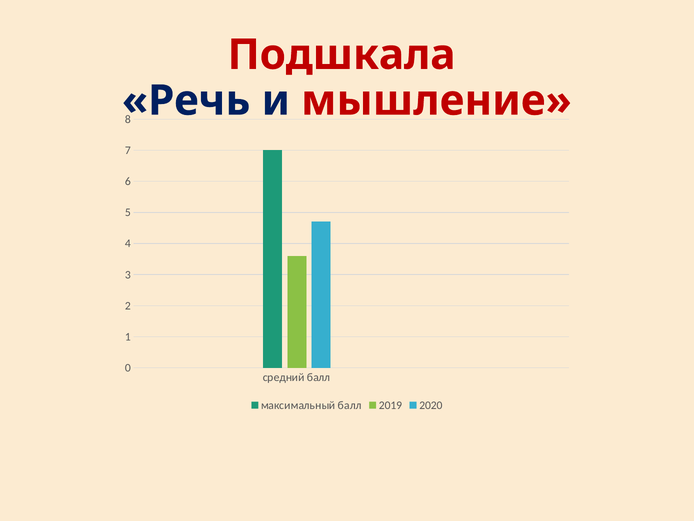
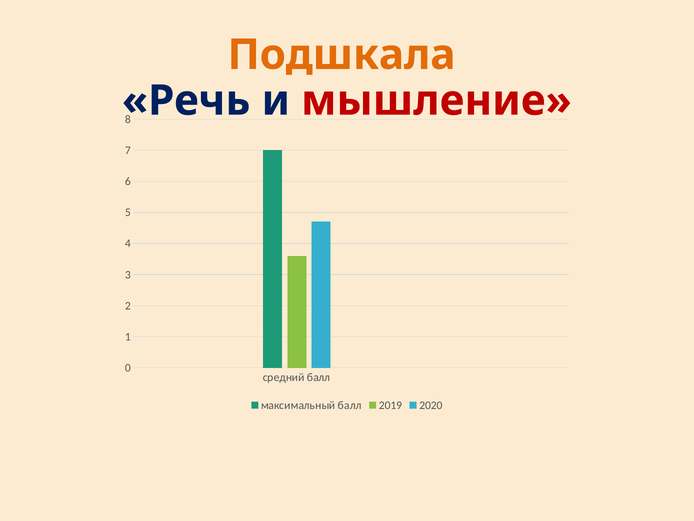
Подшкала colour: red -> orange
